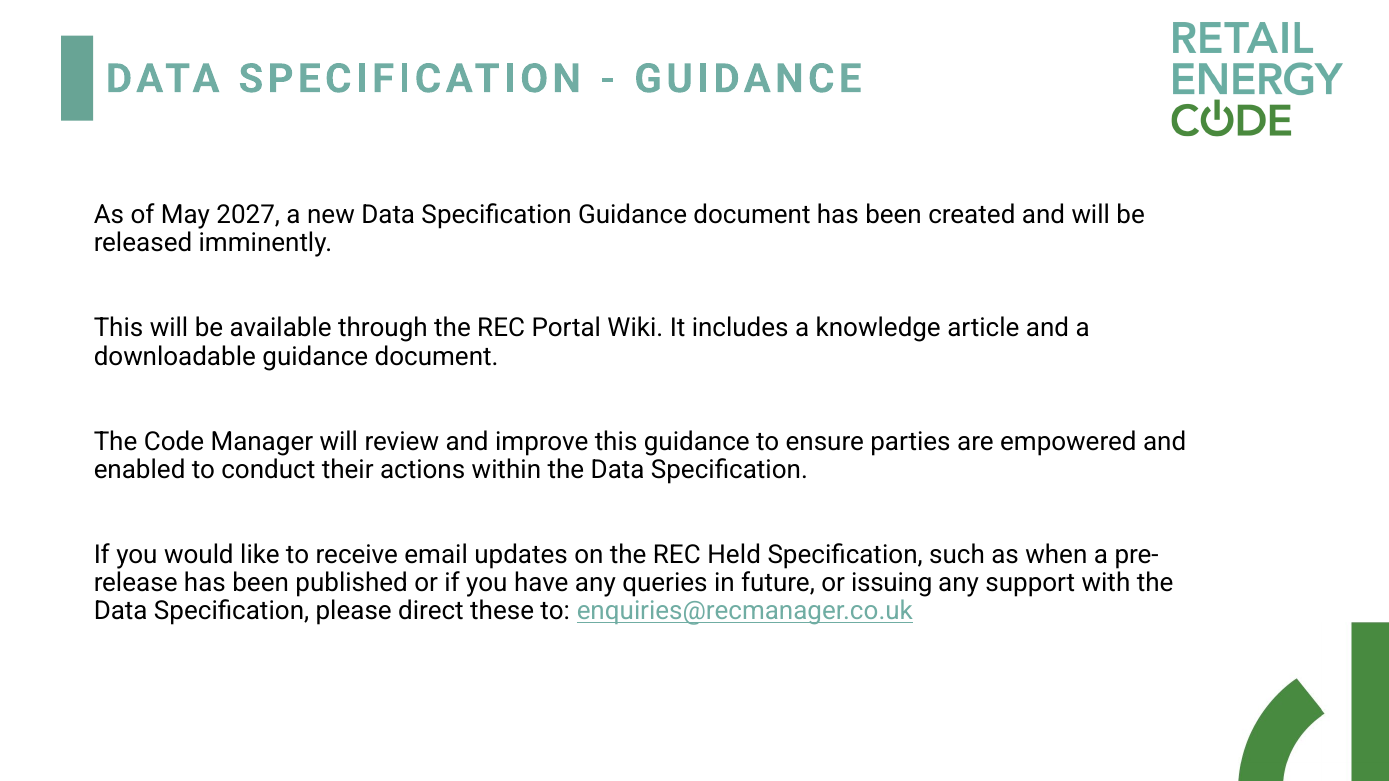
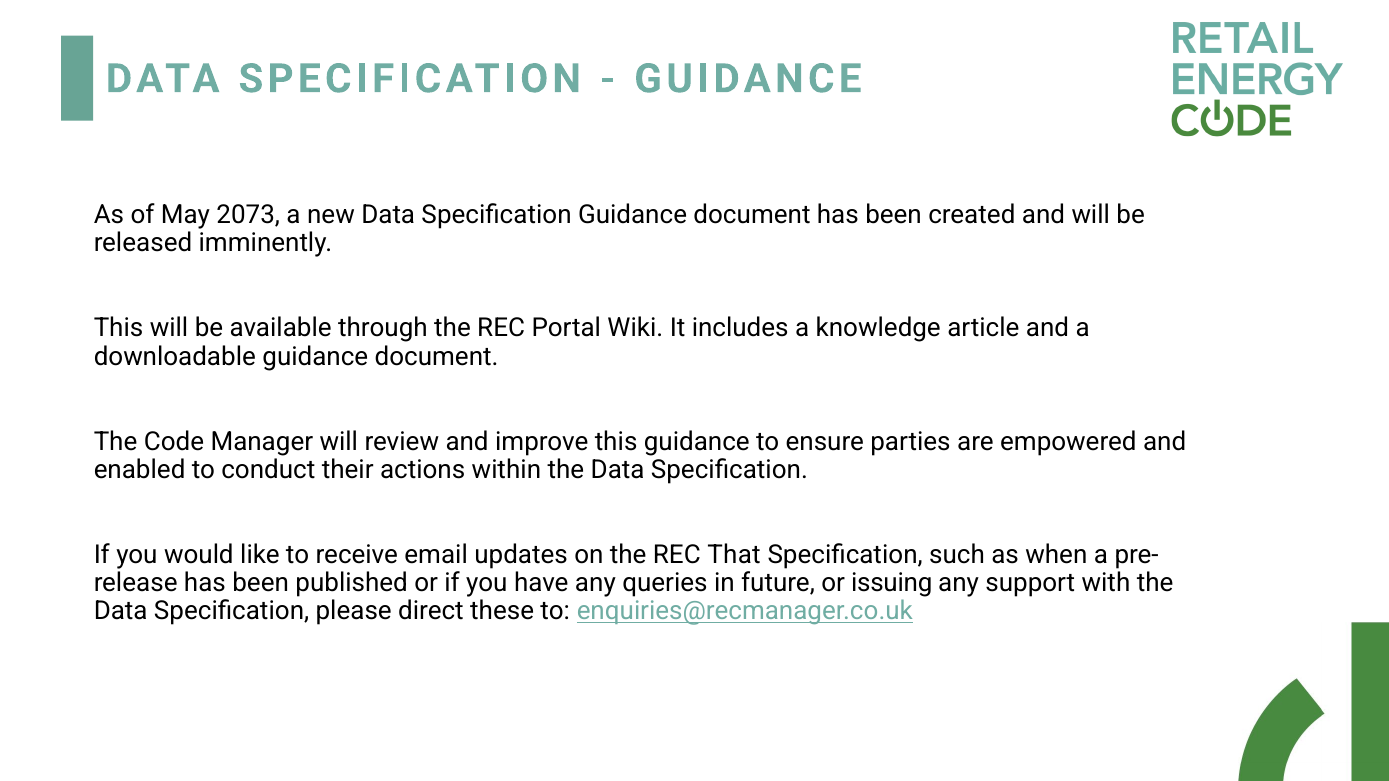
2027: 2027 -> 2073
Held: Held -> That
